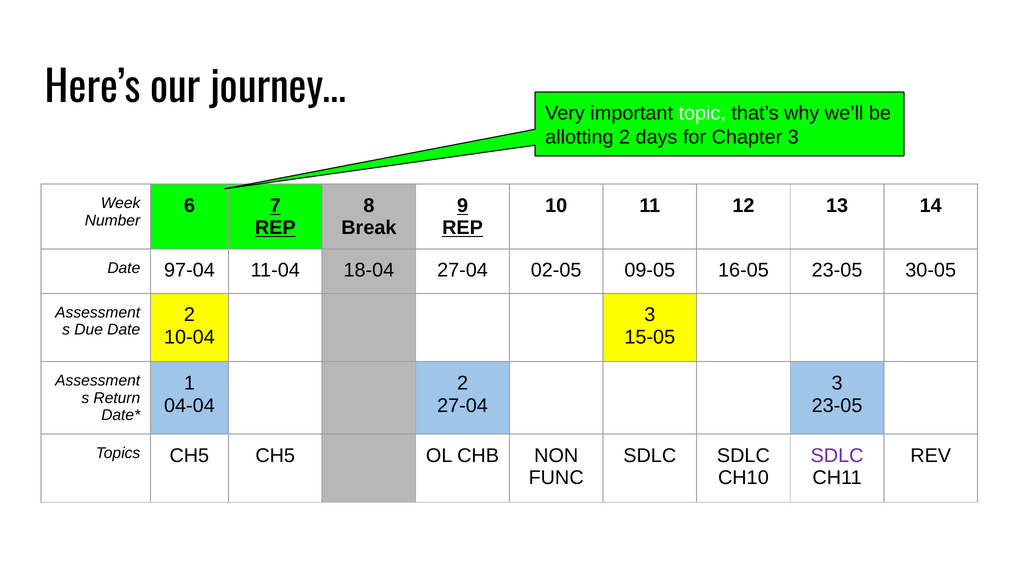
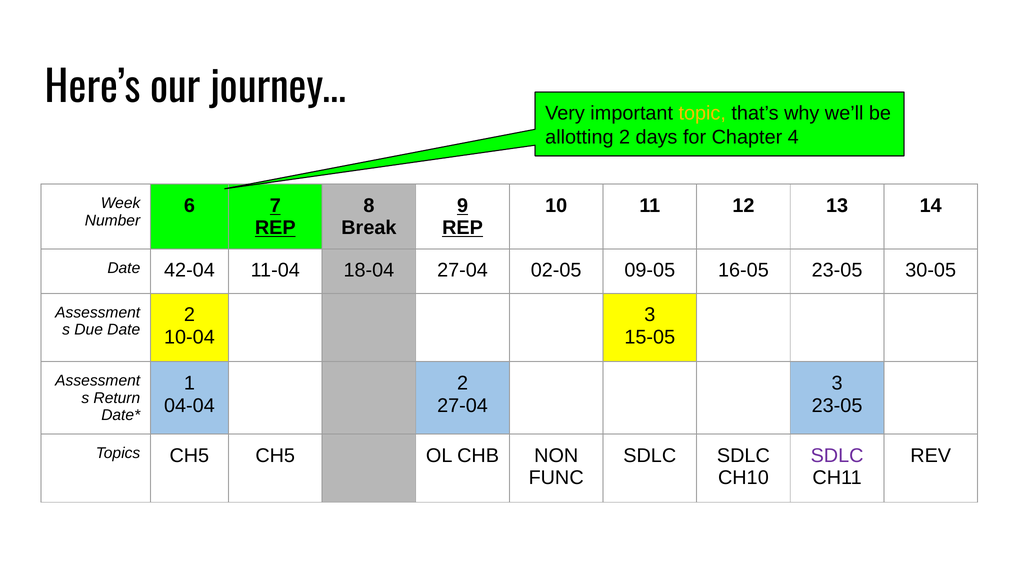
topic colour: white -> yellow
Chapter 3: 3 -> 4
97-04: 97-04 -> 42-04
